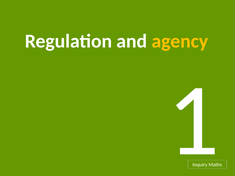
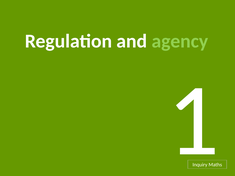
agency colour: yellow -> light green
